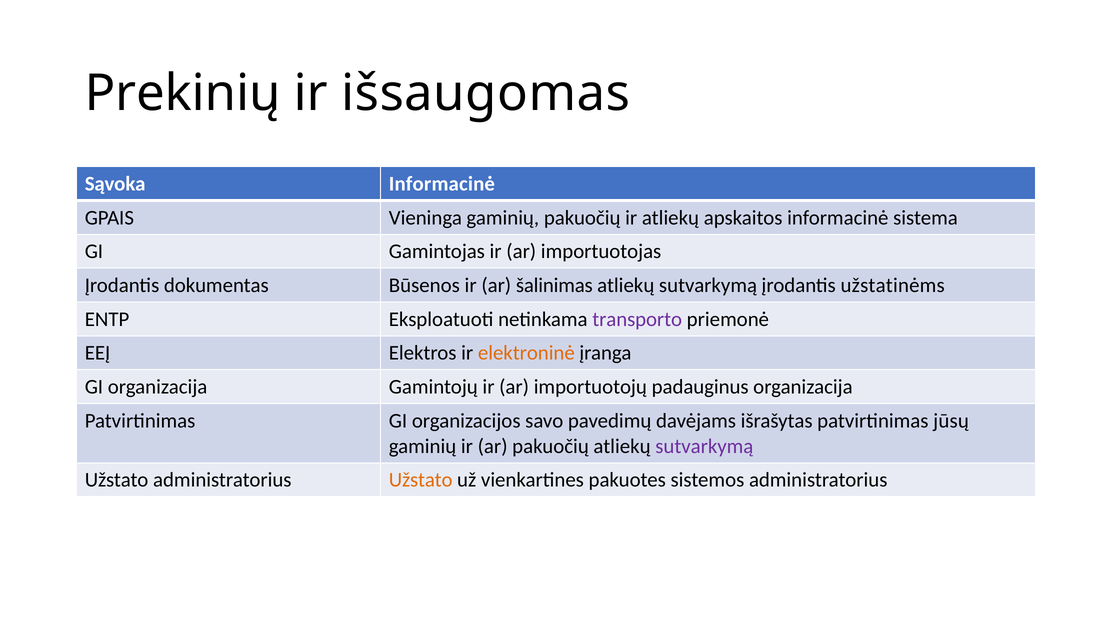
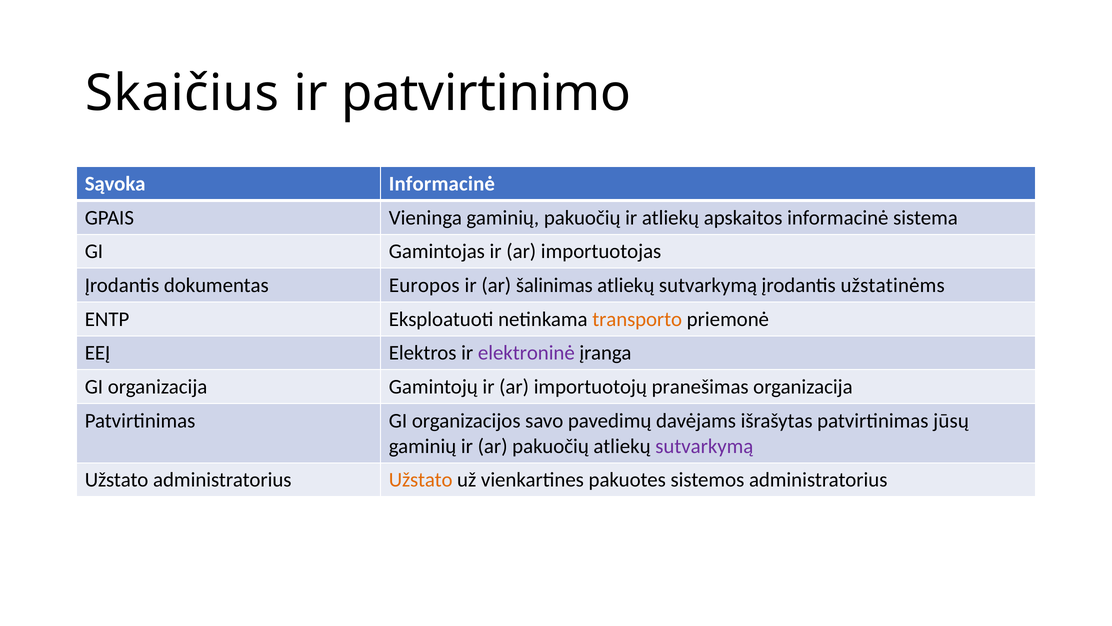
Prekinių: Prekinių -> Skaičius
išsaugomas: išsaugomas -> patvirtinimo
Būsenos: Būsenos -> Europos
transporto colour: purple -> orange
elektroninė colour: orange -> purple
padauginus: padauginus -> pranešimas
